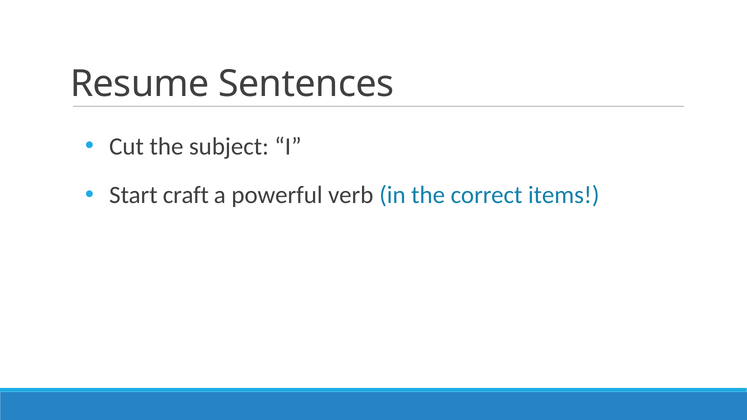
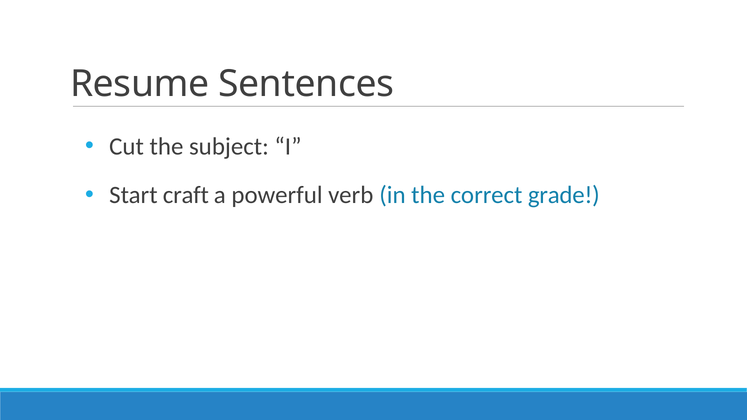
items: items -> grade
